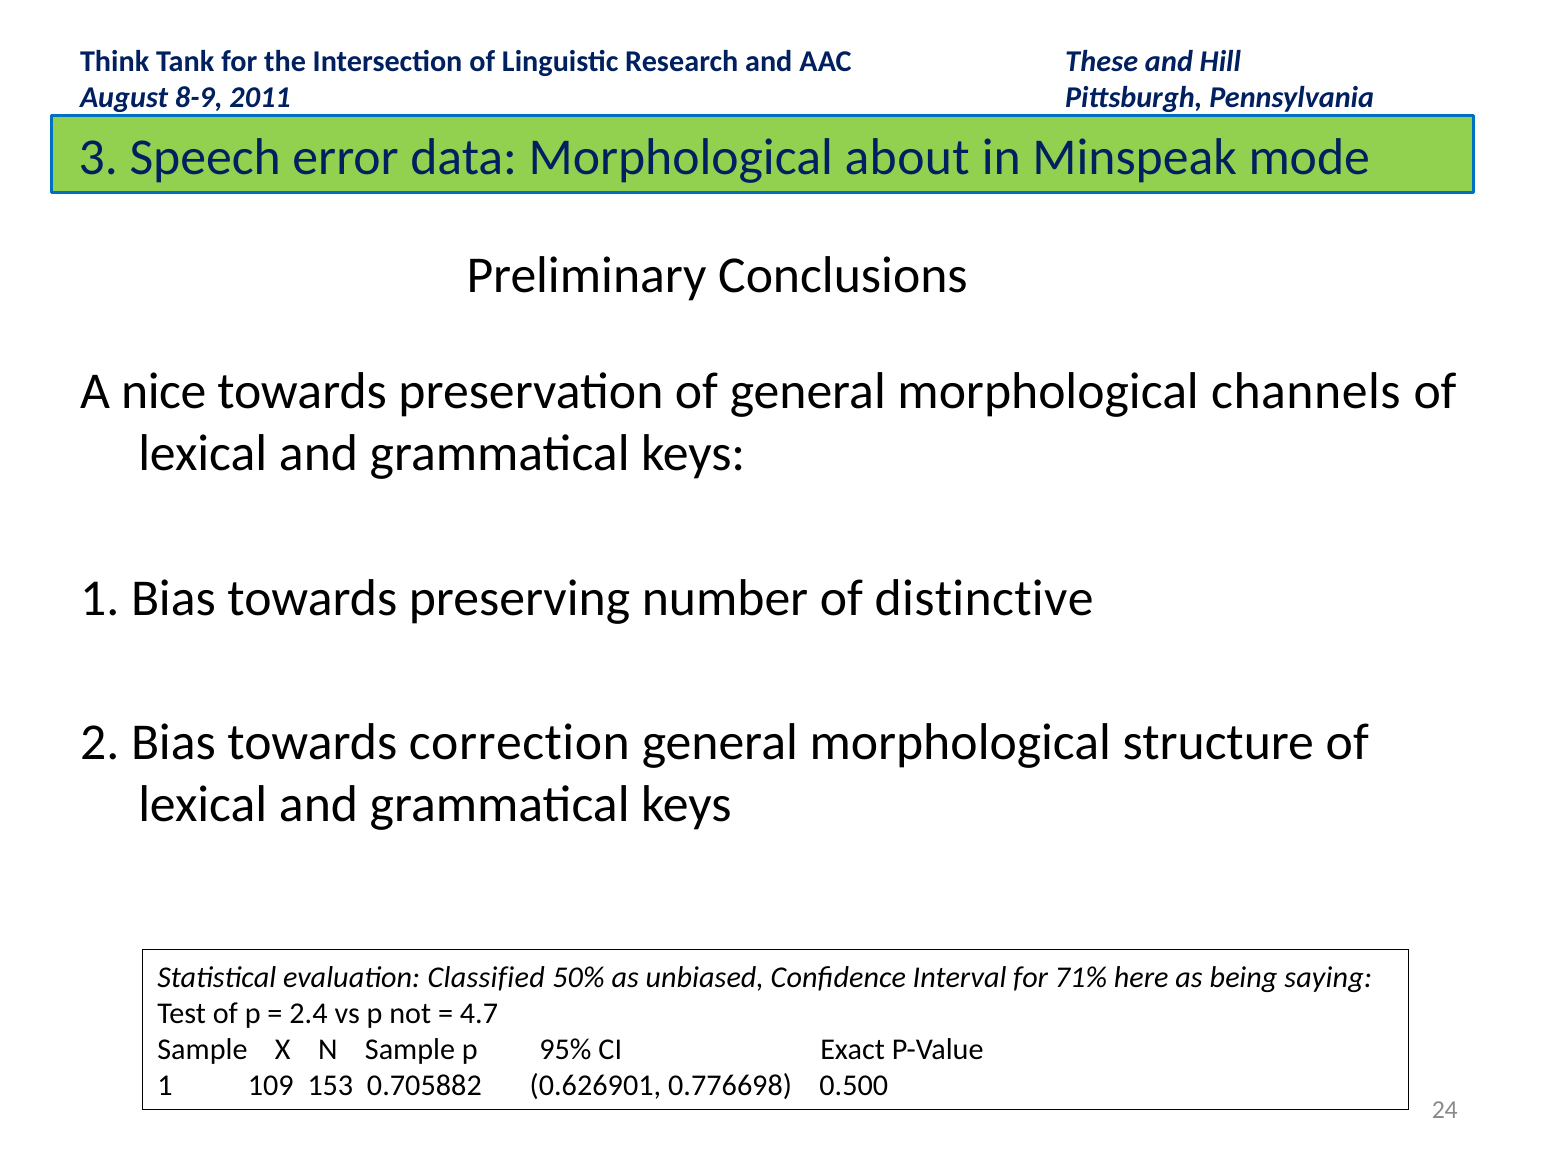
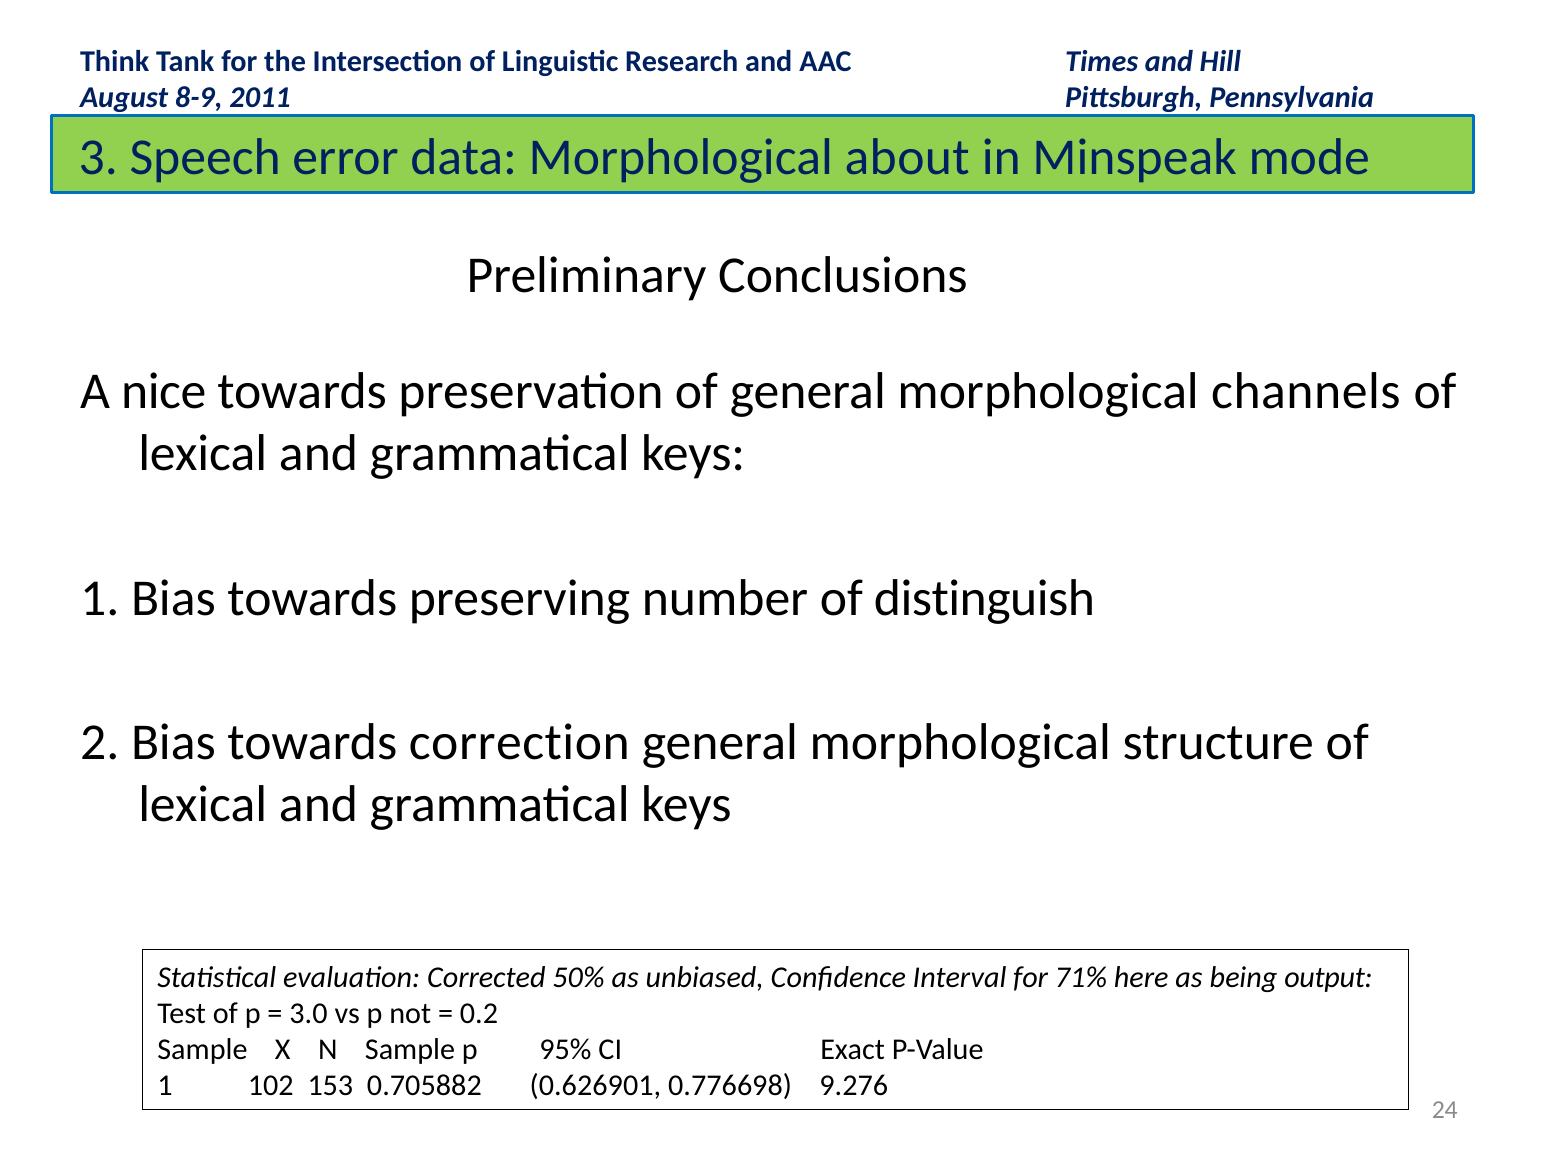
These: These -> Times
distinctive: distinctive -> distinguish
Classified: Classified -> Corrected
saying: saying -> output
2.4: 2.4 -> 3.0
4.7: 4.7 -> 0.2
109: 109 -> 102
0.500: 0.500 -> 9.276
